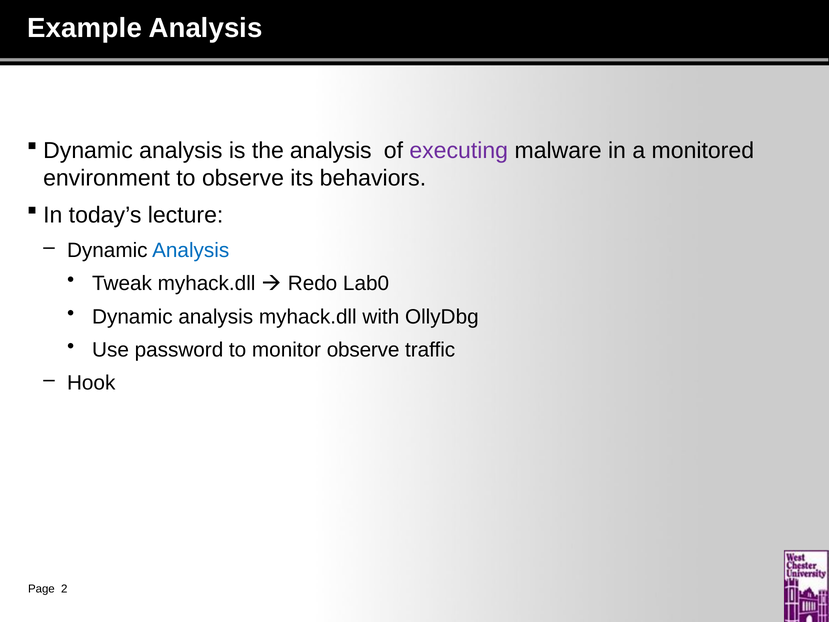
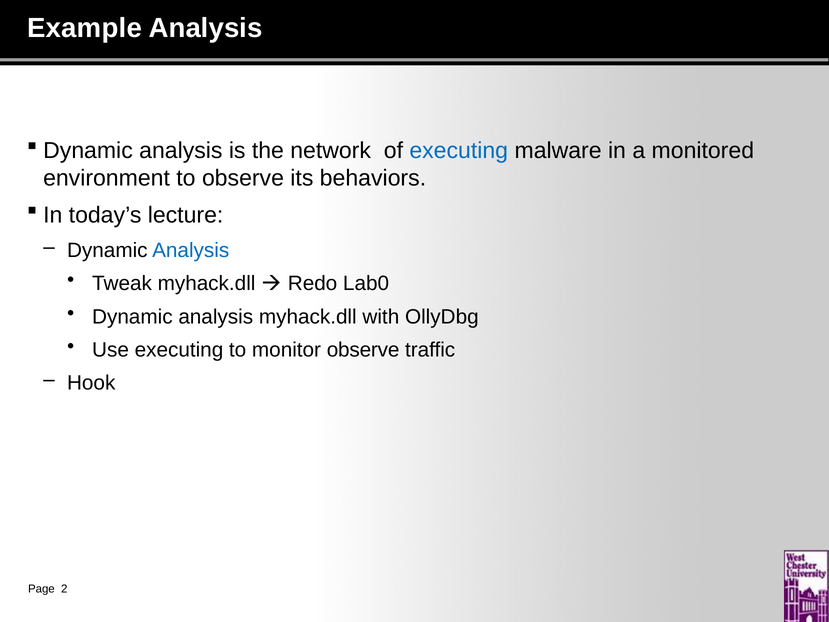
the analysis: analysis -> network
executing at (459, 150) colour: purple -> blue
Use password: password -> executing
